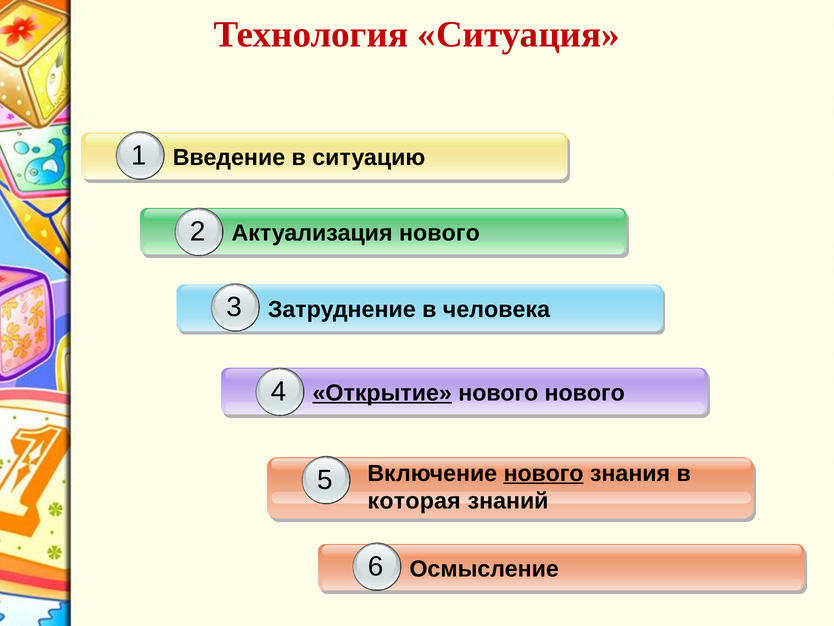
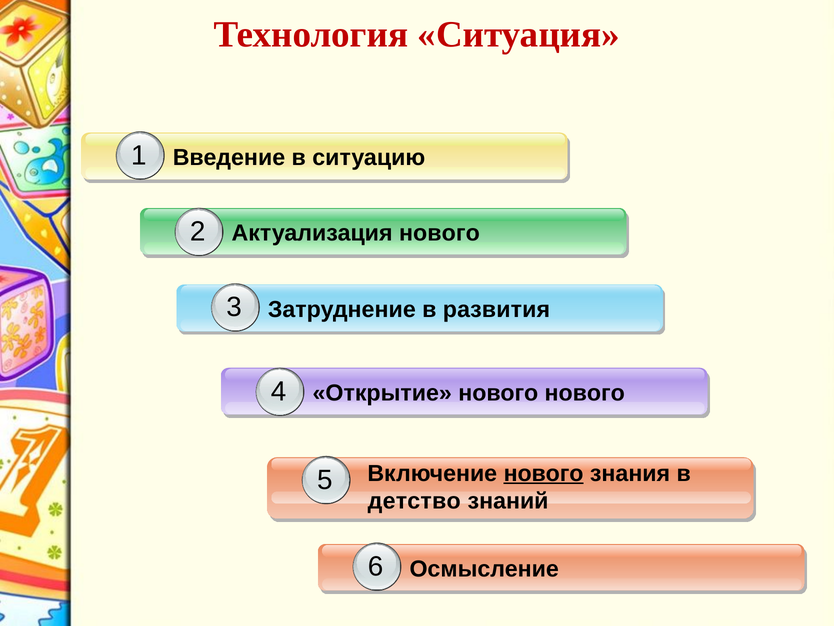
человека: человека -> развития
Открытие underline: present -> none
которая: которая -> детство
